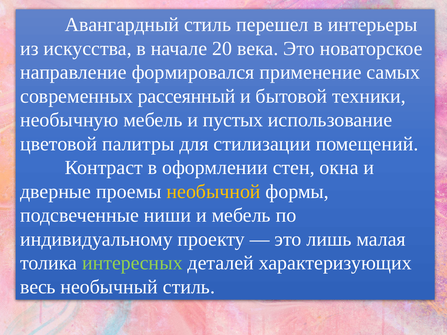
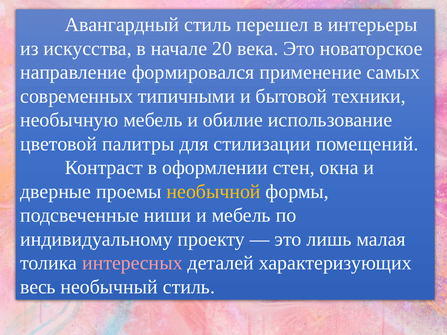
рассеянный: рассеянный -> типичными
пустых: пустых -> обилие
интересных colour: light green -> pink
